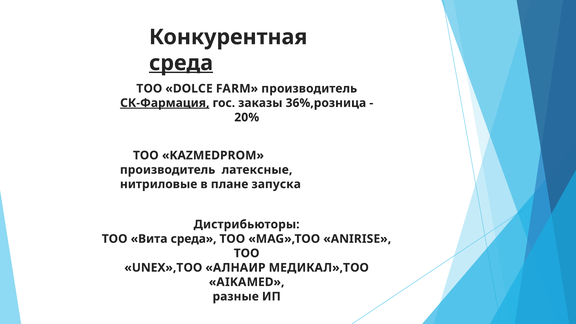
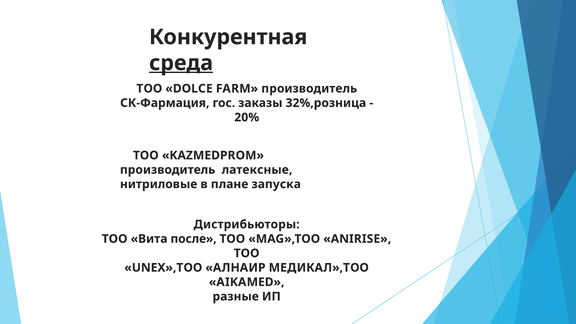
СК-Фармация underline: present -> none
36%,розница: 36%,розница -> 32%,розница
Вита среда: среда -> после
